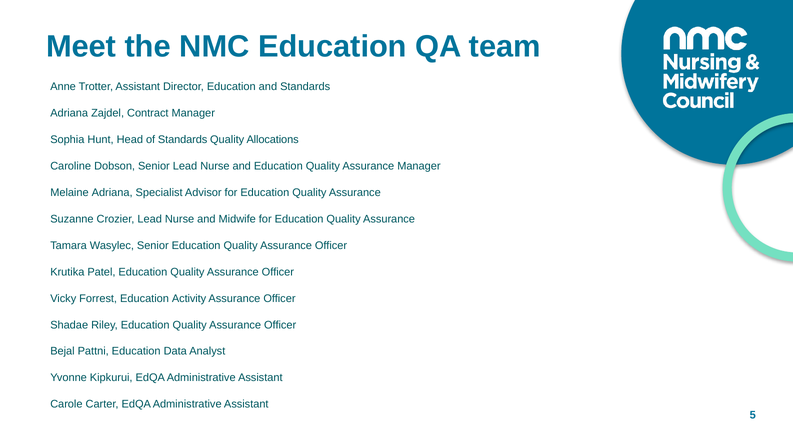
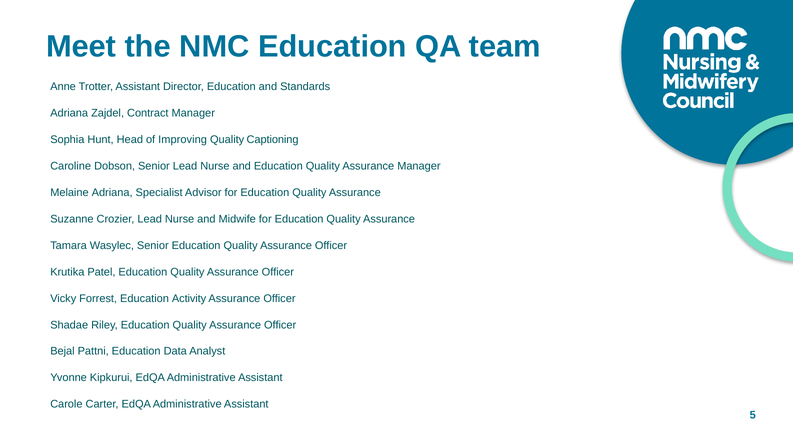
of Standards: Standards -> Improving
Allocations: Allocations -> Captioning
